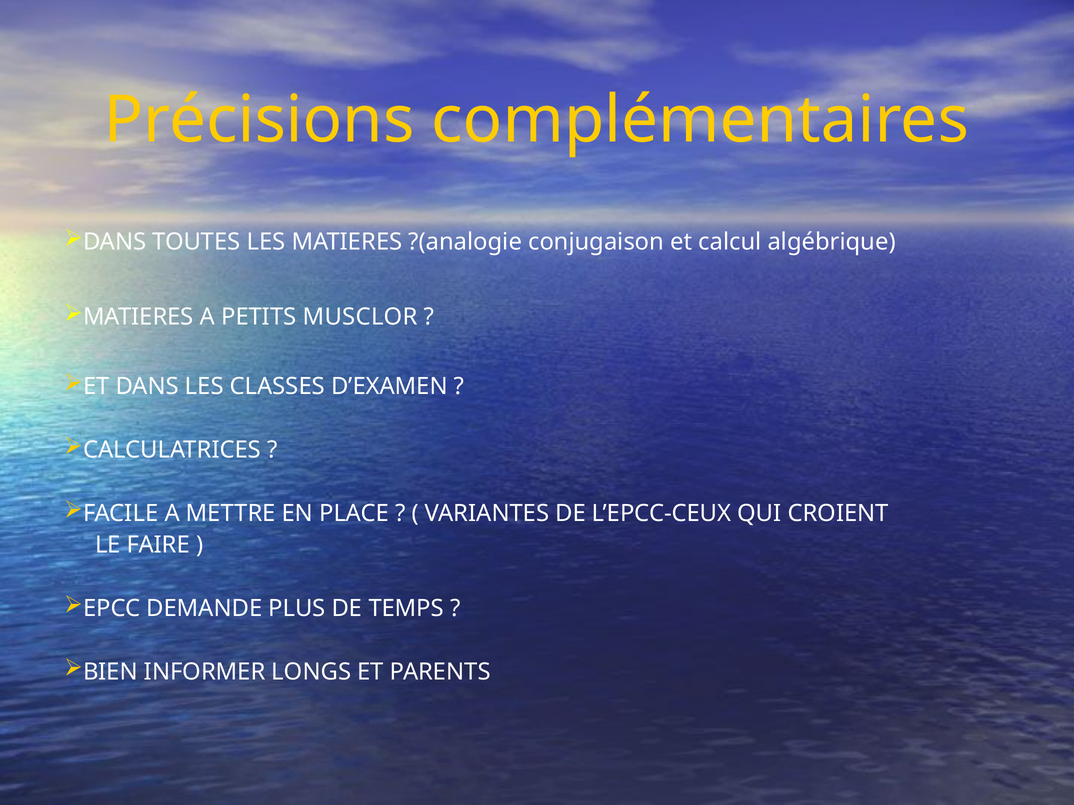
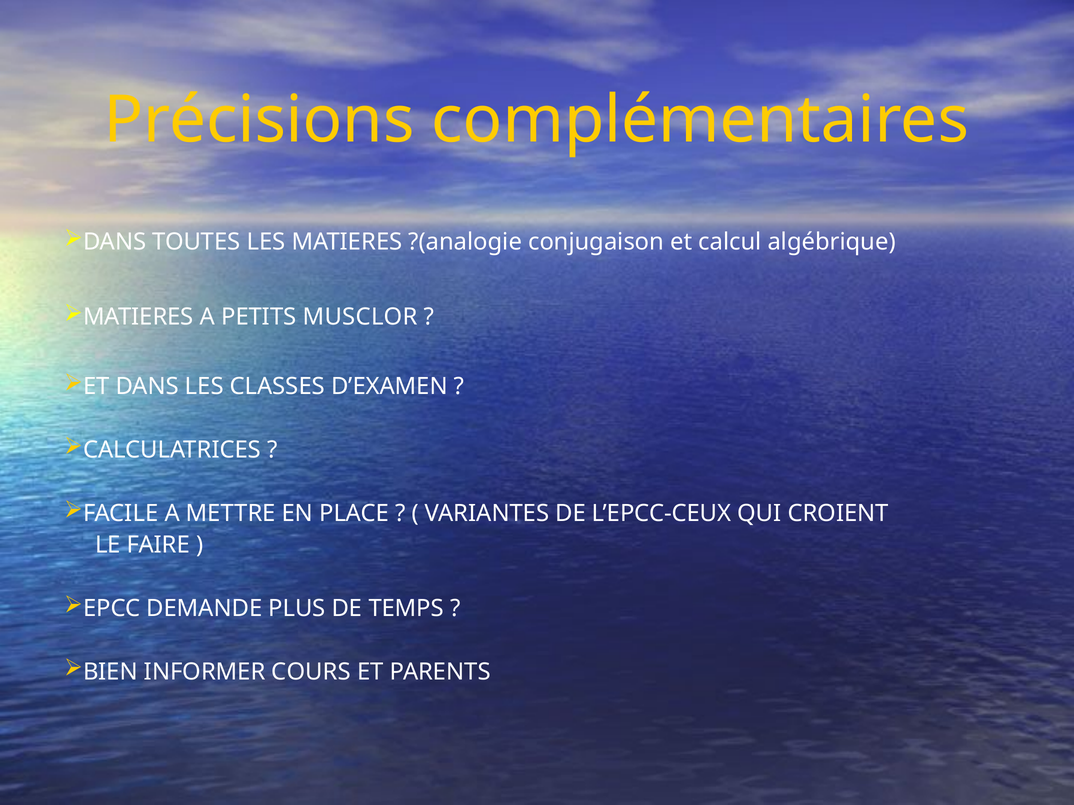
LONGS: LONGS -> COURS
